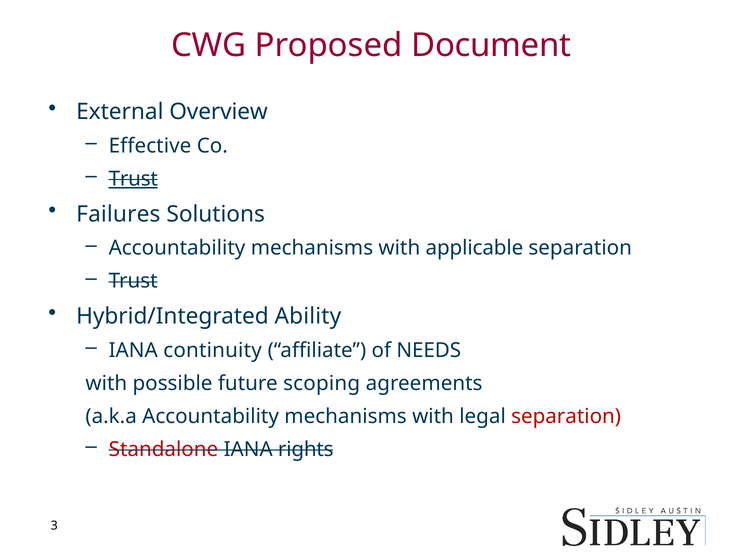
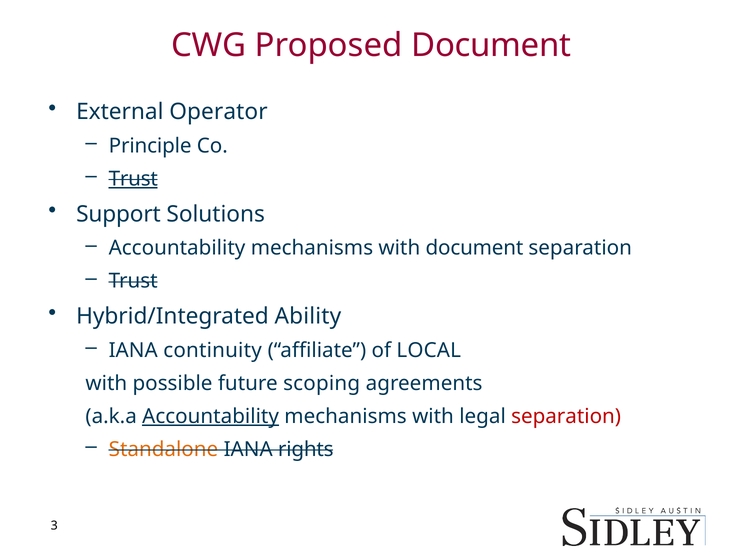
Overview: Overview -> Operator
Effective: Effective -> Principle
Failures: Failures -> Support
with applicable: applicable -> document
NEEDS: NEEDS -> LOCAL
Accountability at (211, 416) underline: none -> present
Standalone colour: red -> orange
